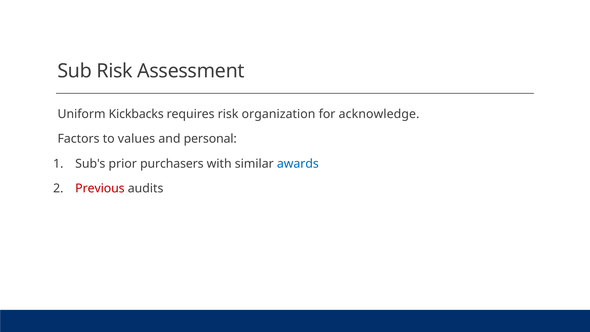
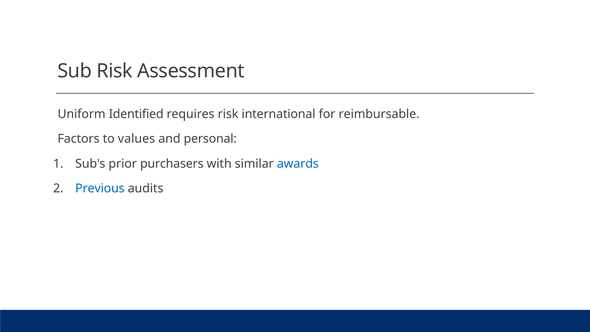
Kickbacks: Kickbacks -> Identified
organization: organization -> international
acknowledge: acknowledge -> reimbursable
Previous colour: red -> blue
